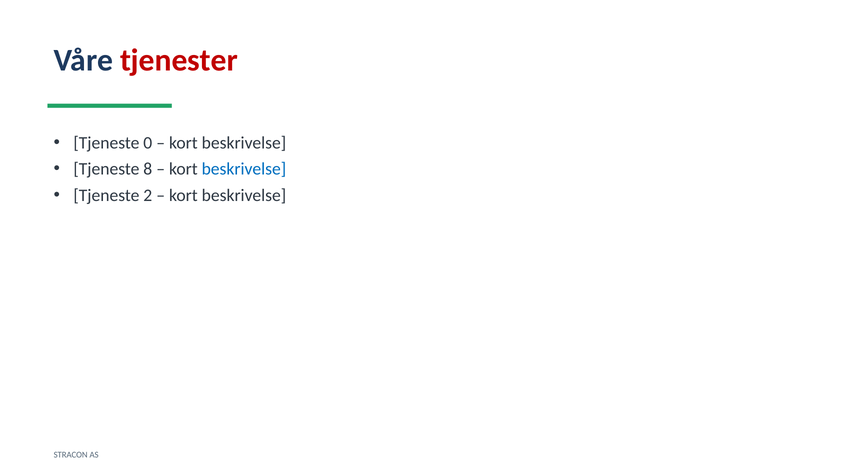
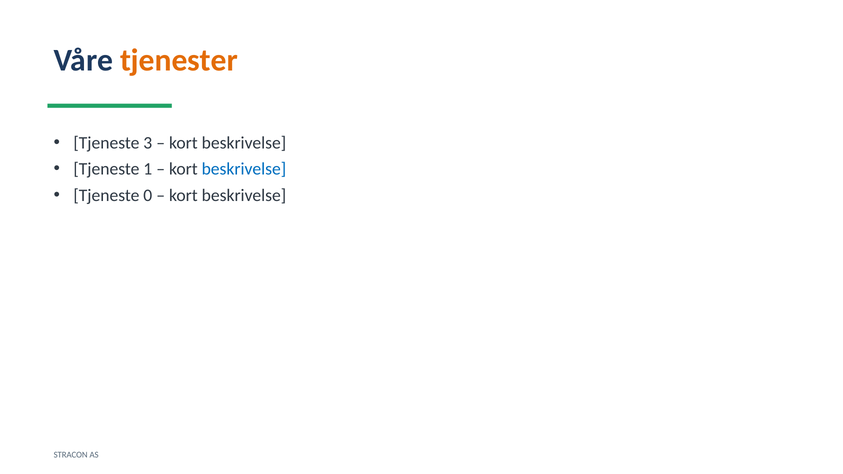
tjenester colour: red -> orange
0: 0 -> 3
8: 8 -> 1
2: 2 -> 0
